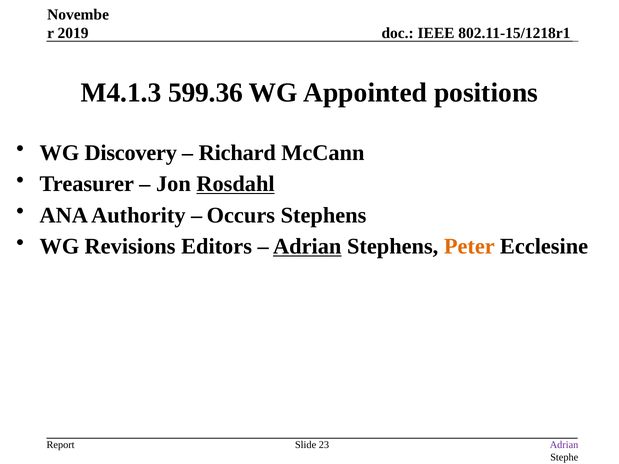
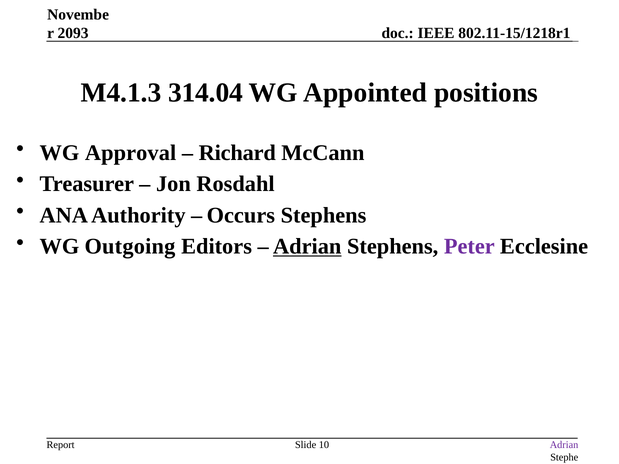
2019: 2019 -> 2093
599.36: 599.36 -> 314.04
Discovery: Discovery -> Approval
Rosdahl underline: present -> none
Revisions: Revisions -> Outgoing
Peter colour: orange -> purple
23: 23 -> 10
